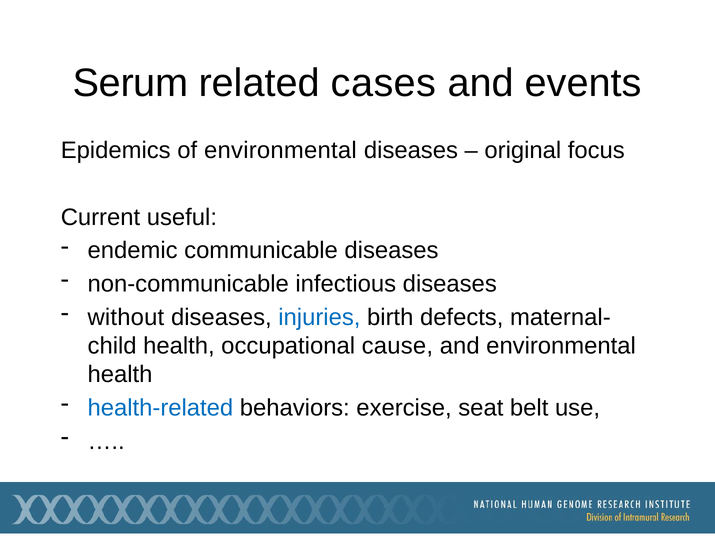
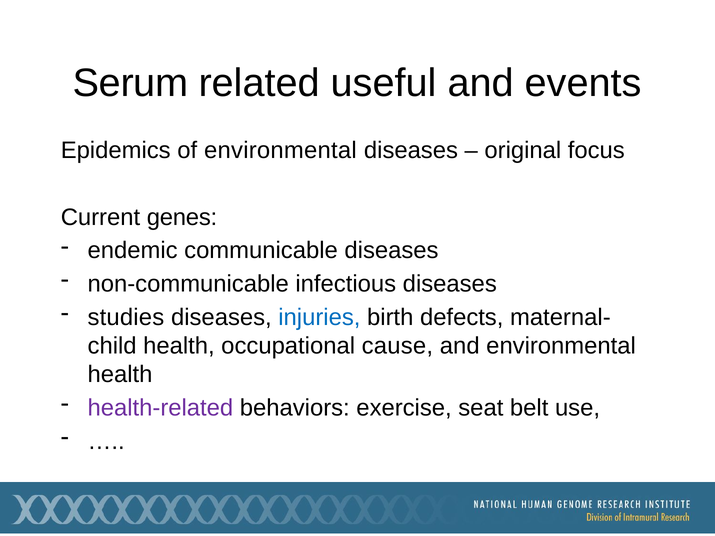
cases: cases -> useful
useful: useful -> genes
without: without -> studies
health-related colour: blue -> purple
